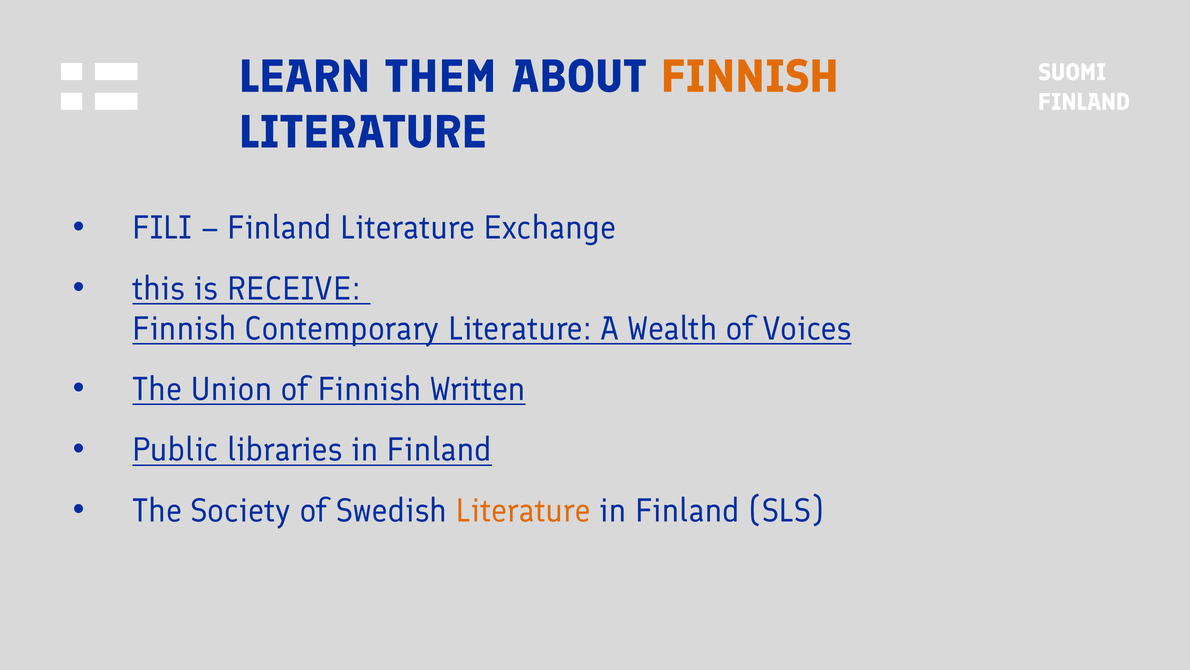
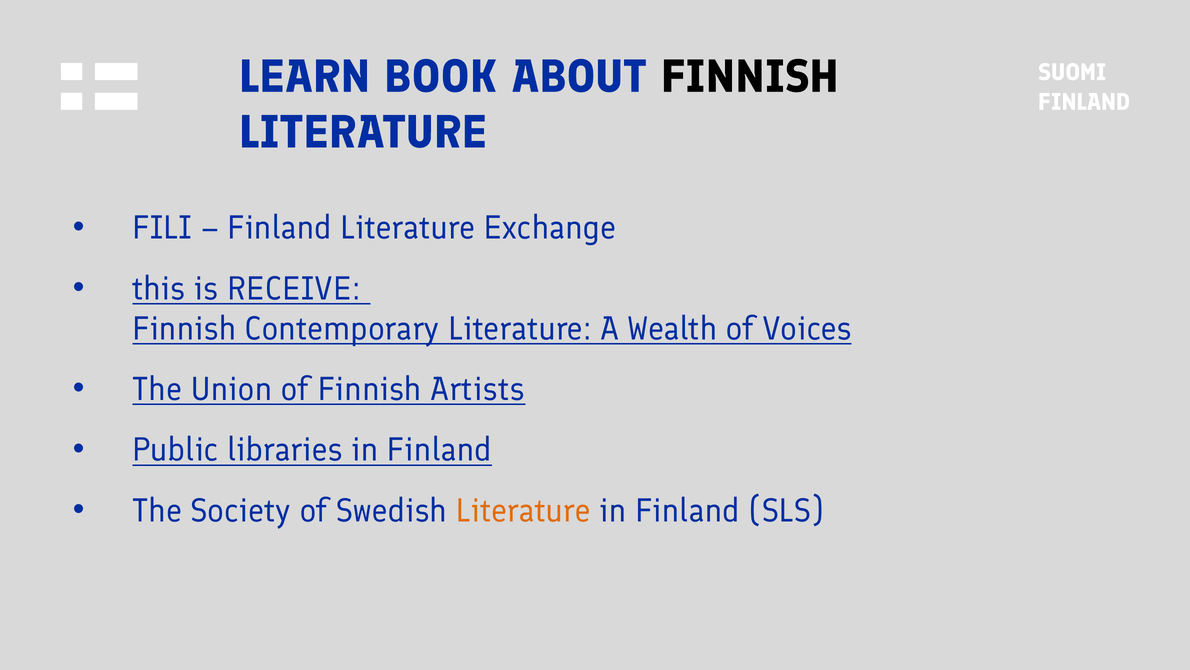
THEM: THEM -> BOOK
FINNISH at (750, 76) colour: orange -> black
Written: Written -> Artists
